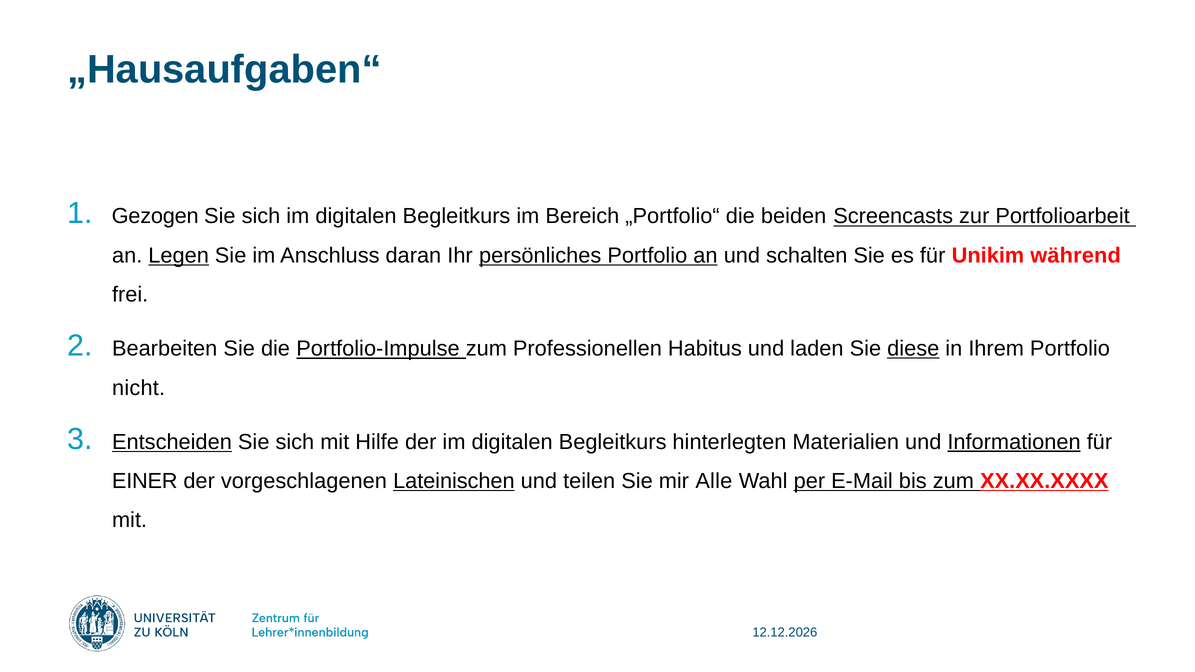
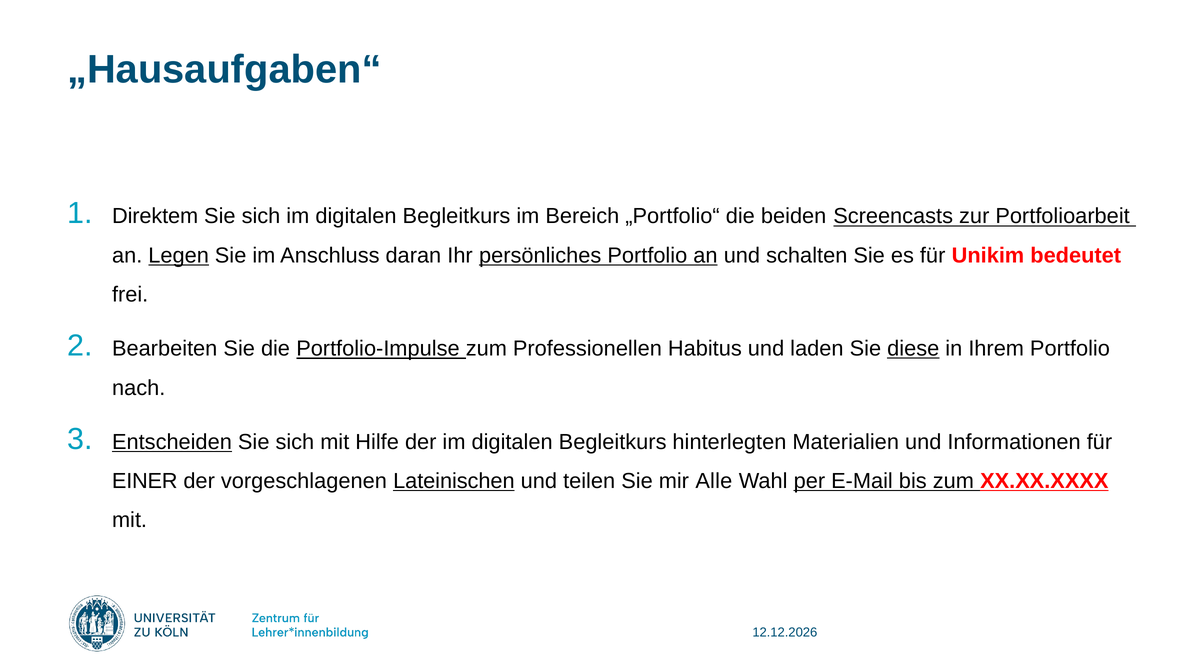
Gezogen: Gezogen -> Direktem
während: während -> bedeutet
nicht: nicht -> nach
Informationen underline: present -> none
